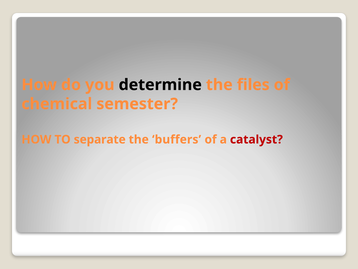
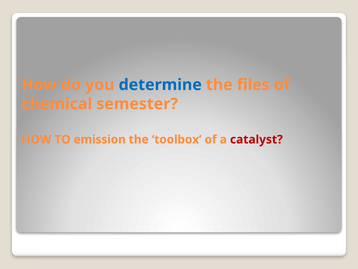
determine colour: black -> blue
separate: separate -> emission
buffers: buffers -> toolbox
